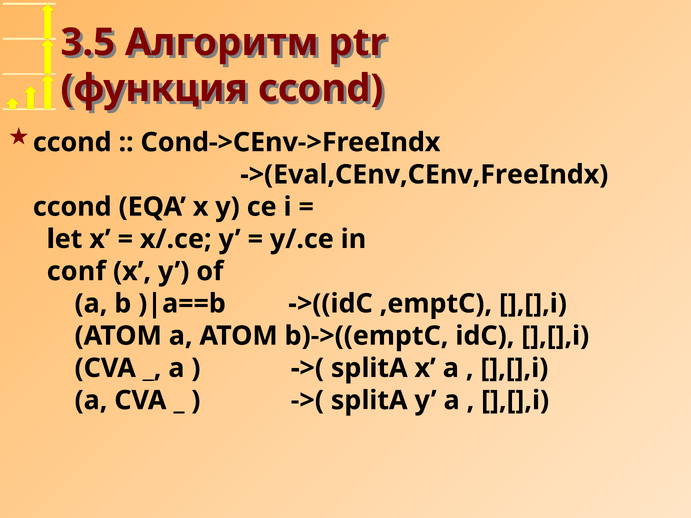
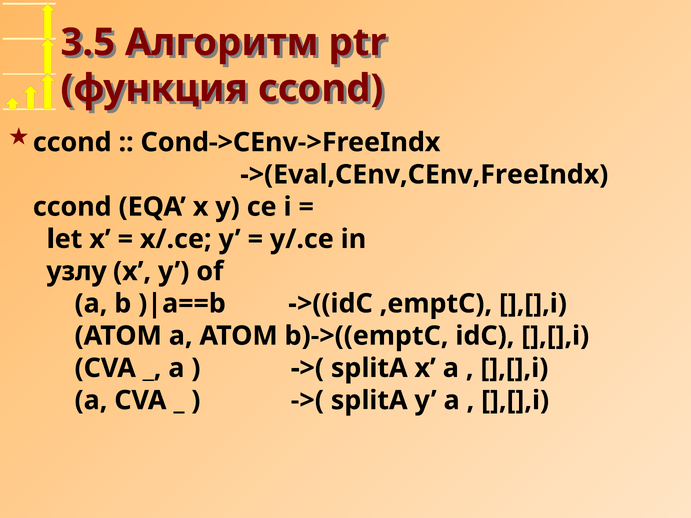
conf: conf -> узлу
